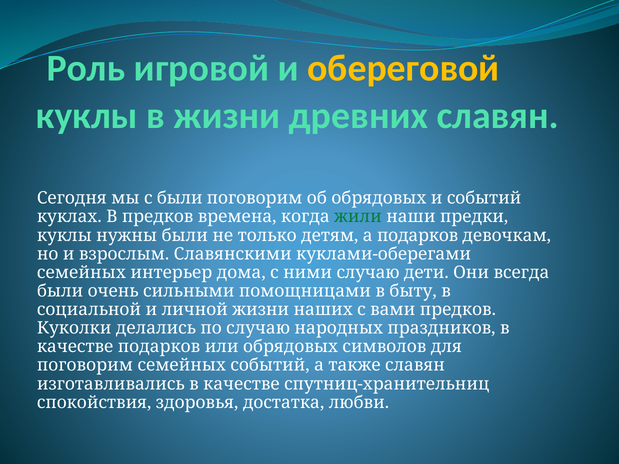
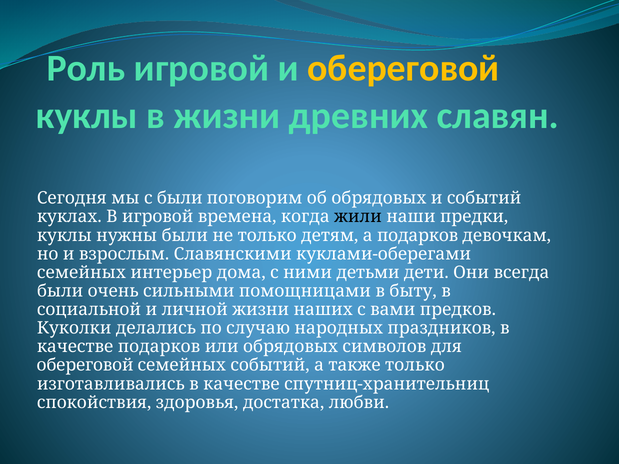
В предков: предков -> игровой
жили colour: green -> black
ними случаю: случаю -> детьми
поговорим at (85, 365): поговорим -> обереговой
также славян: славян -> только
